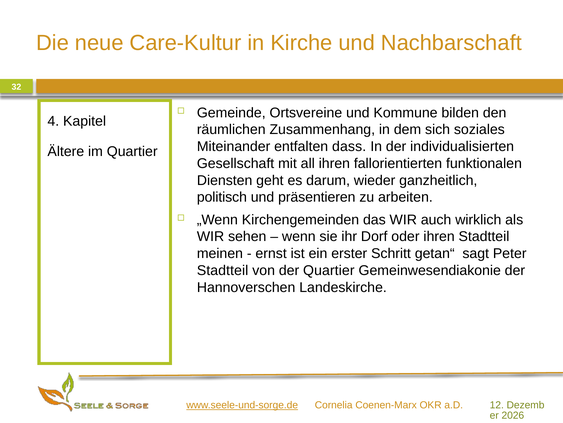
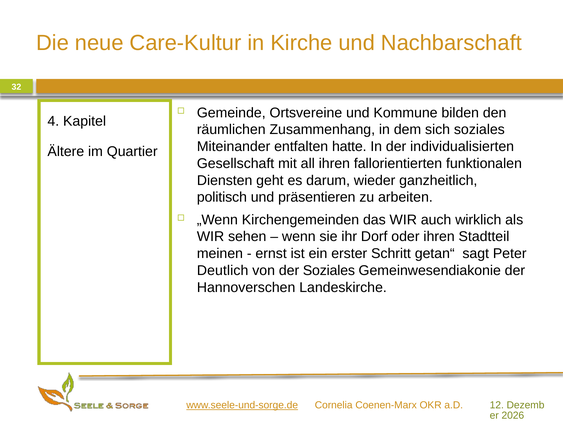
dass: dass -> hatte
Stadtteil at (223, 270): Stadtteil -> Deutlich
der Quartier: Quartier -> Soziales
